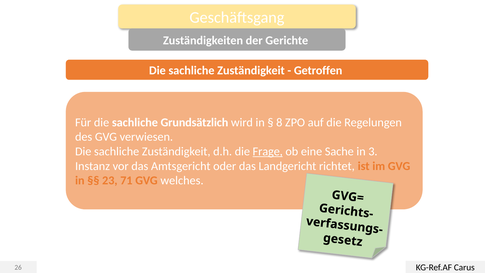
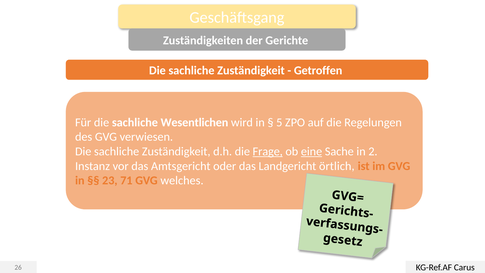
Grundsätzlich: Grundsätzlich -> Wesentlichen
8: 8 -> 5
eine underline: none -> present
3: 3 -> 2
richtet: richtet -> örtlich
